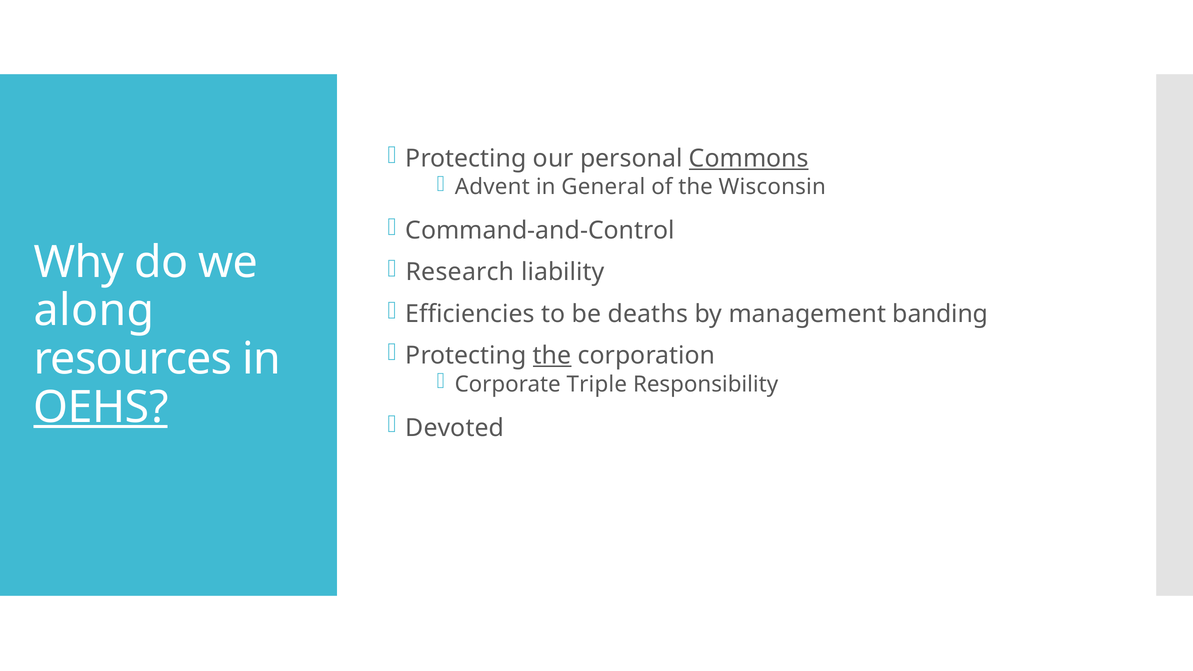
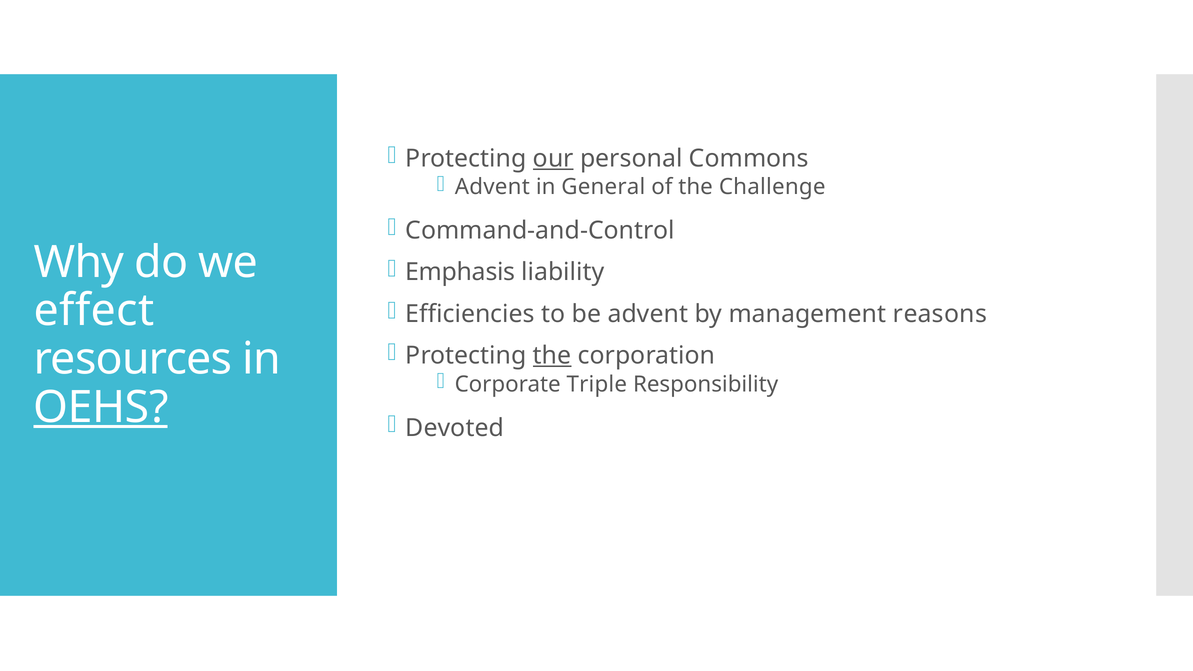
our underline: none -> present
Commons underline: present -> none
Wisconsin: Wisconsin -> Challenge
Research: Research -> Emphasis
along: along -> effect
be deaths: deaths -> advent
banding: banding -> reasons
